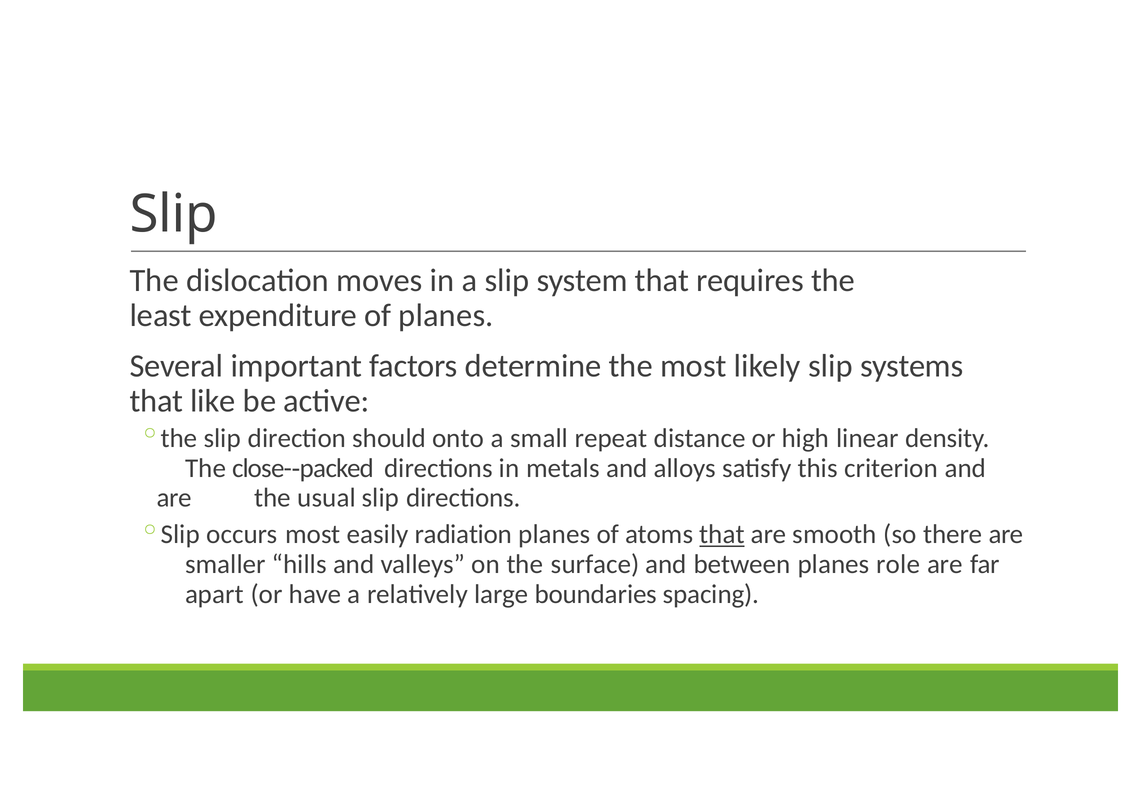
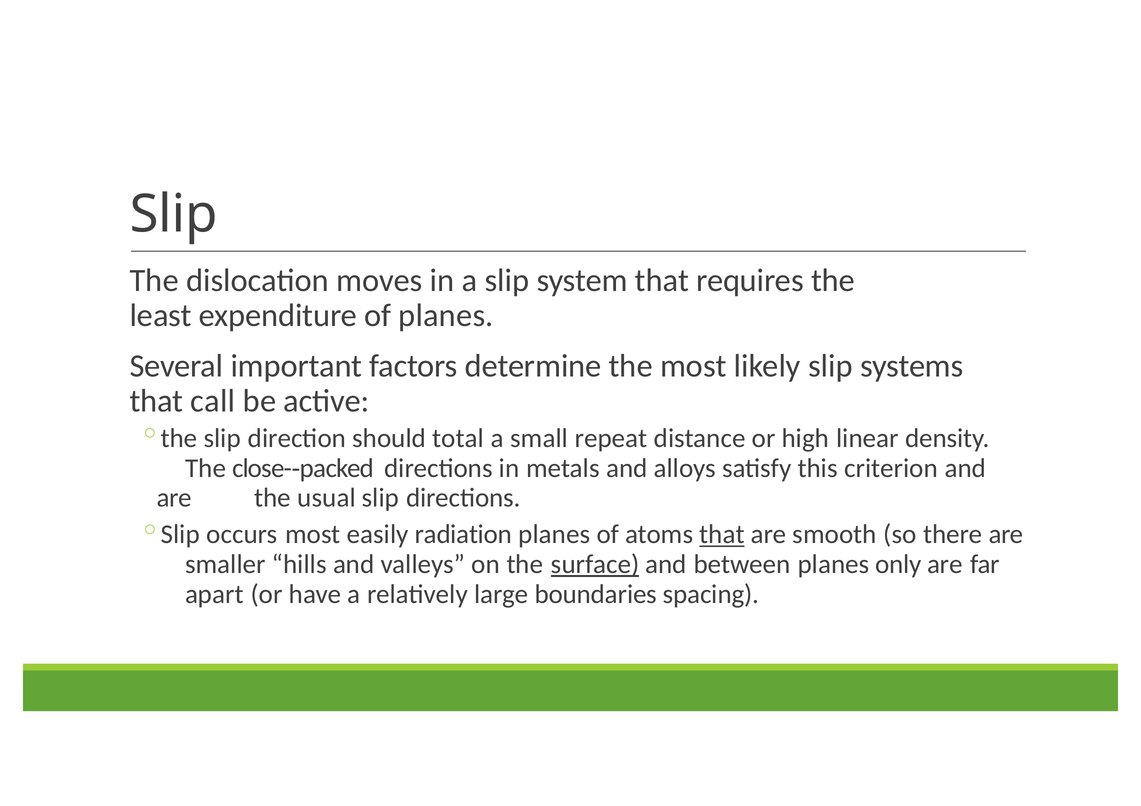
like: like -> call
onto: onto -> total
surface underline: none -> present
role: role -> only
